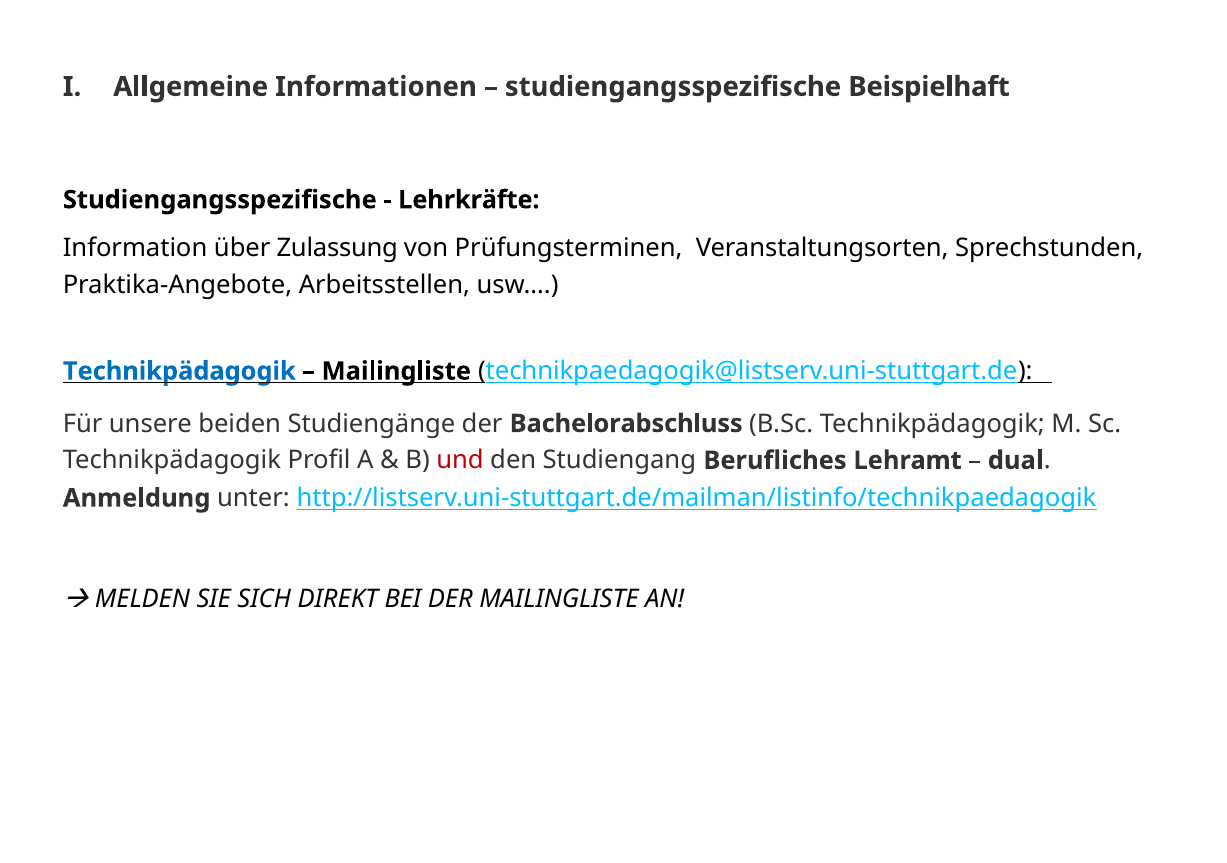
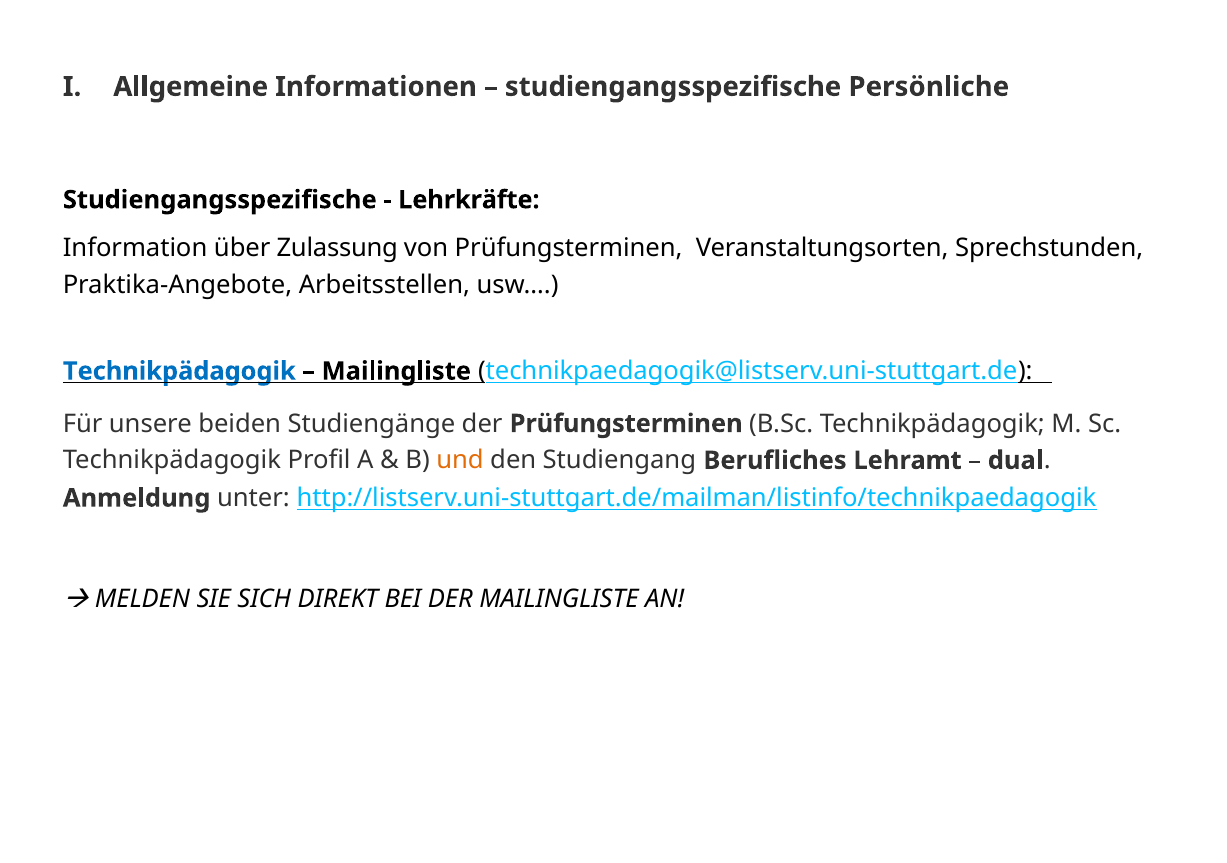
Beispielhaft: Beispielhaft -> Persönliche
der Bachelorabschluss: Bachelorabschluss -> Prüfungsterminen
und colour: red -> orange
